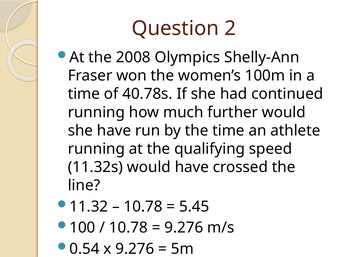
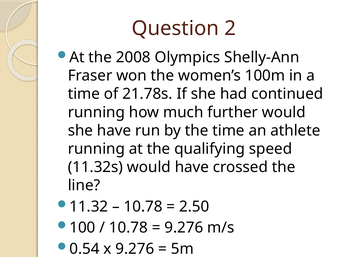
40.78s: 40.78s -> 21.78s
5.45: 5.45 -> 2.50
